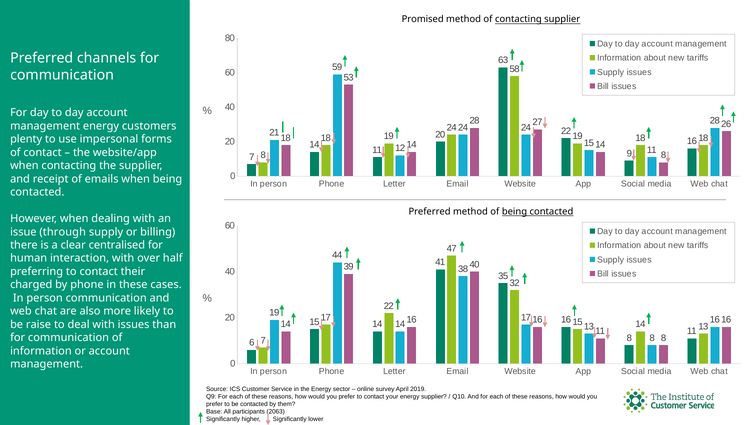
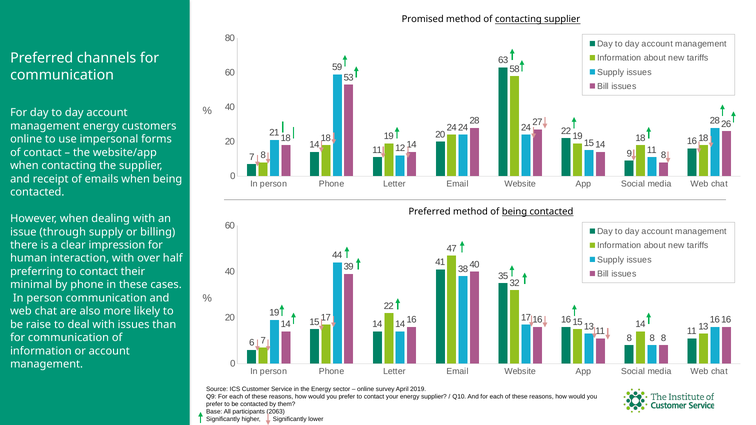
plenty at (26, 139): plenty -> online
centralised: centralised -> impression
charged: charged -> minimal
